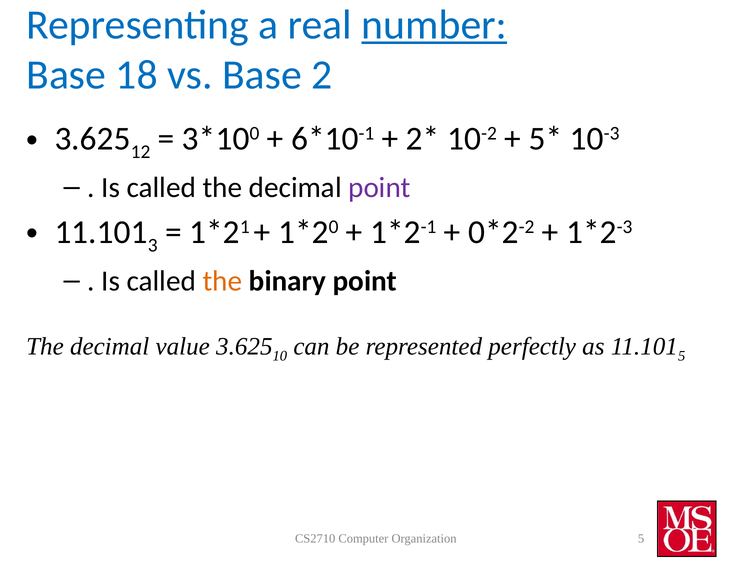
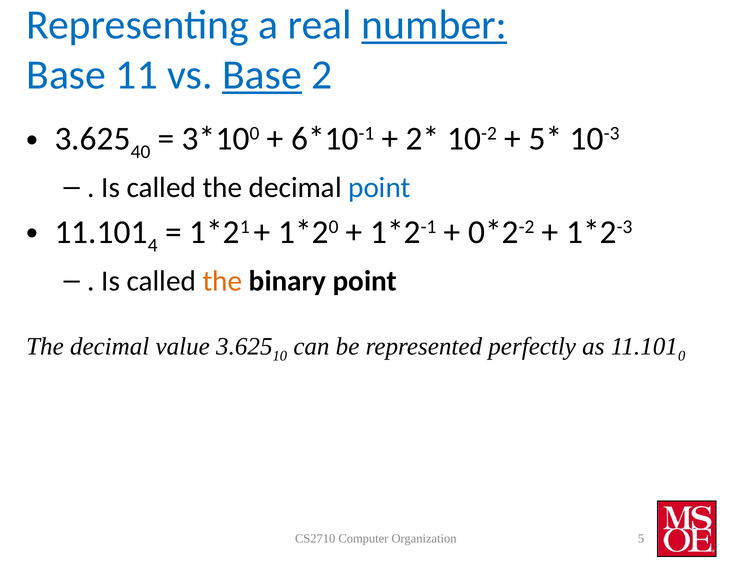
18: 18 -> 11
Base at (262, 75) underline: none -> present
12: 12 -> 40
point at (379, 188) colour: purple -> blue
3: 3 -> 4
5 at (682, 356): 5 -> 0
